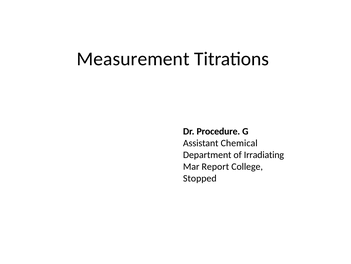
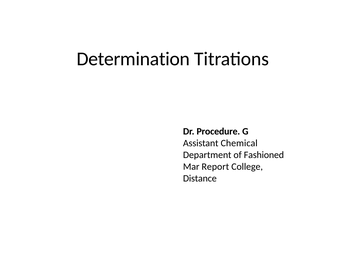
Measurement: Measurement -> Determination
Irradiating: Irradiating -> Fashioned
Stopped: Stopped -> Distance
